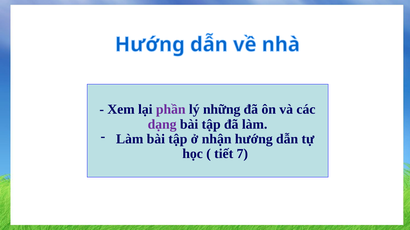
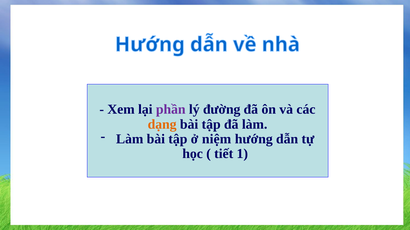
những: những -> đường
dạng colour: purple -> orange
nhận: nhận -> niệm
7: 7 -> 1
